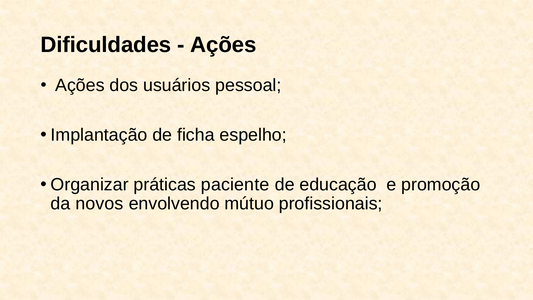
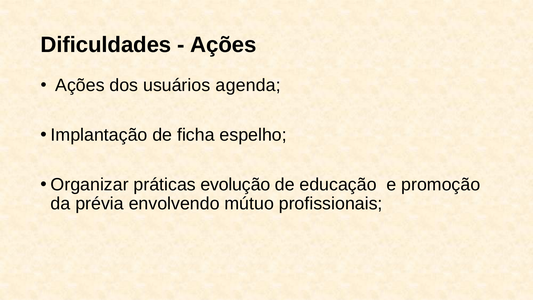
pessoal: pessoal -> agenda
paciente: paciente -> evolução
novos: novos -> prévia
